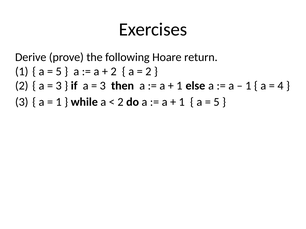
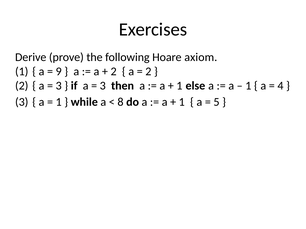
return: return -> axiom
5 at (59, 72): 5 -> 9
2 at (120, 102): 2 -> 8
